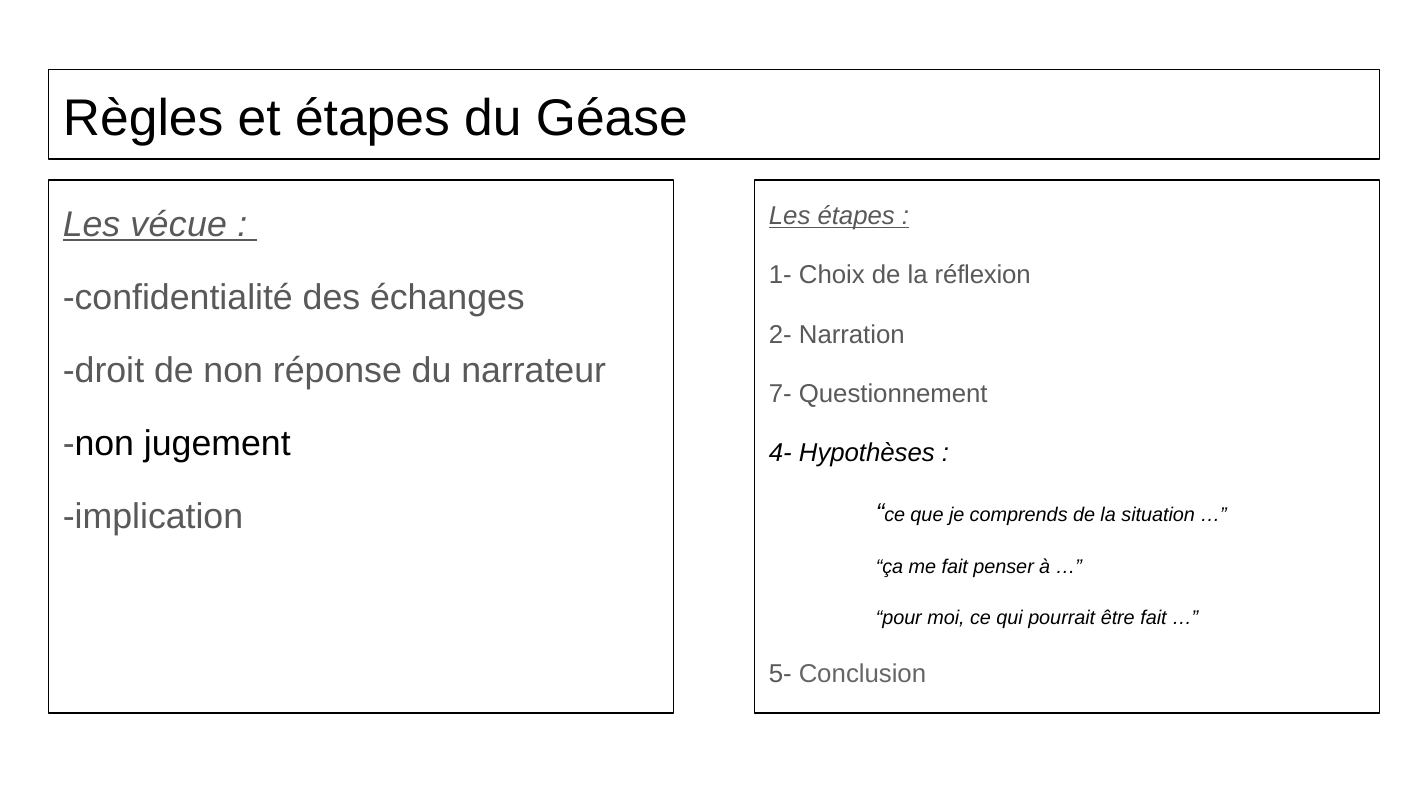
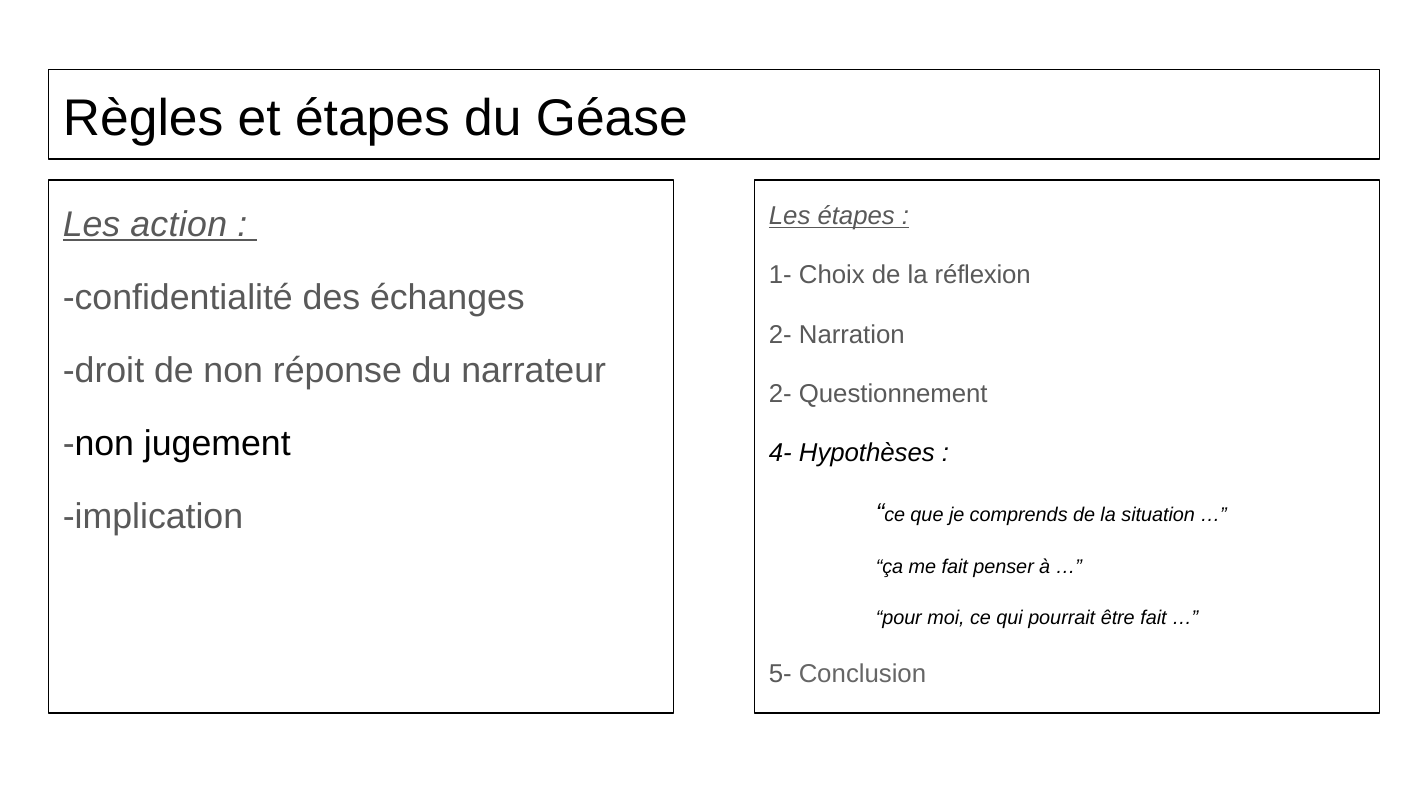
vécue: vécue -> action
7- at (780, 394): 7- -> 2-
